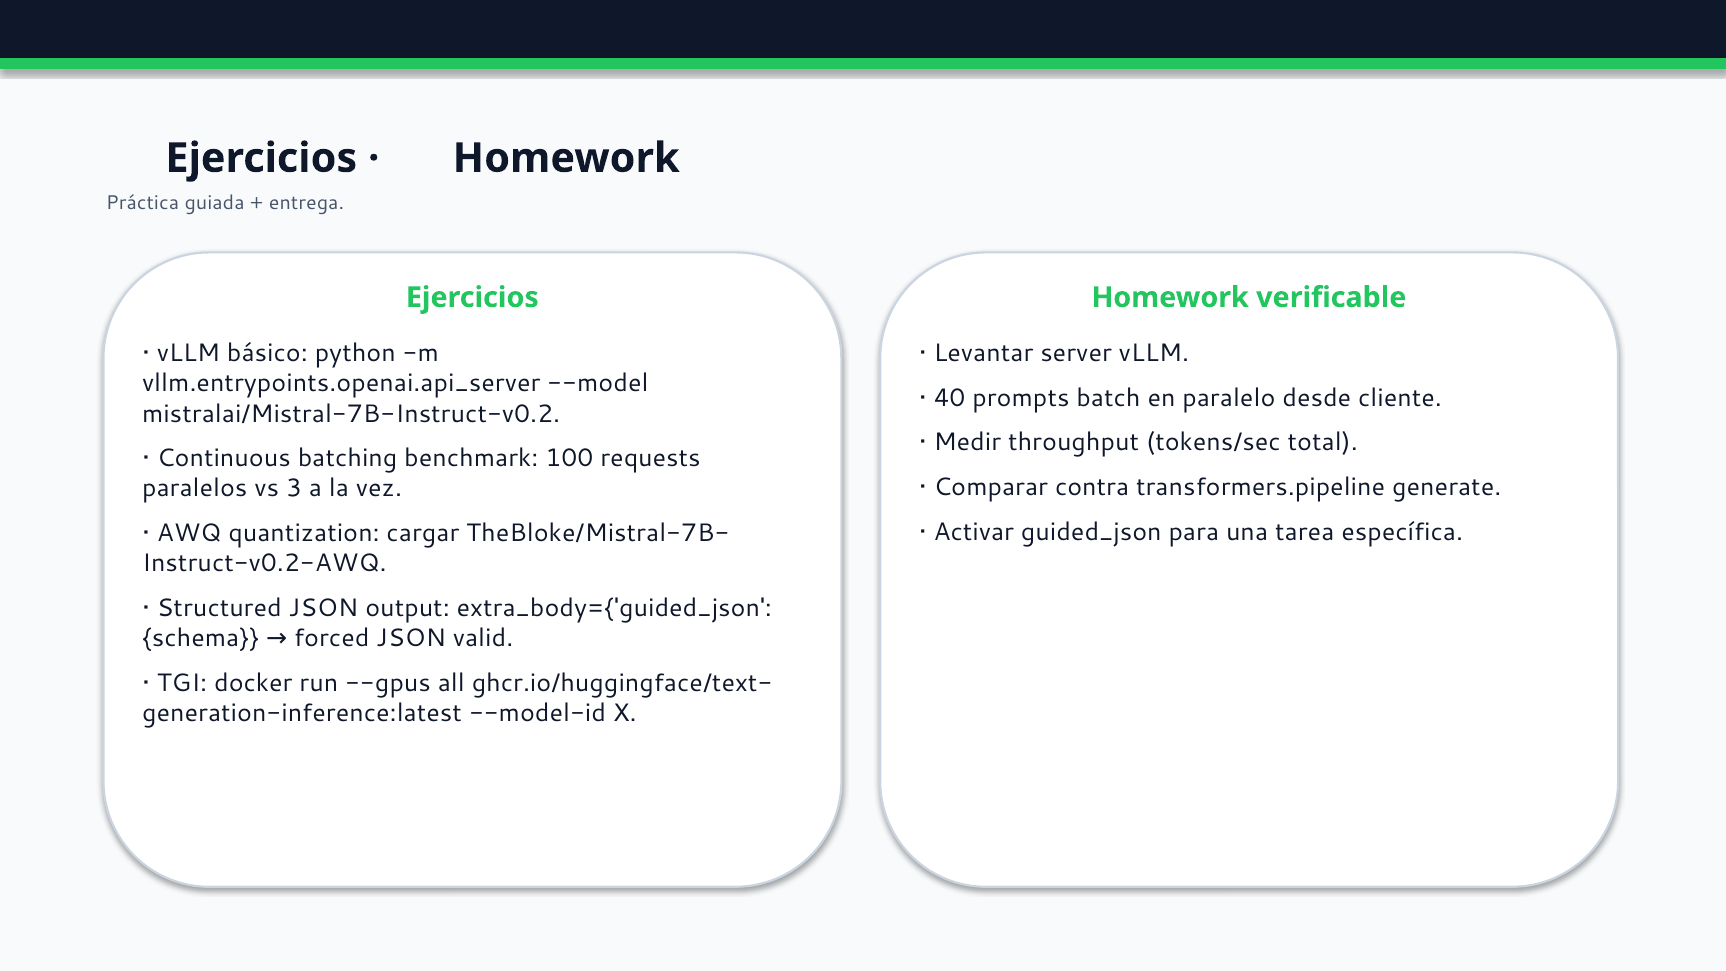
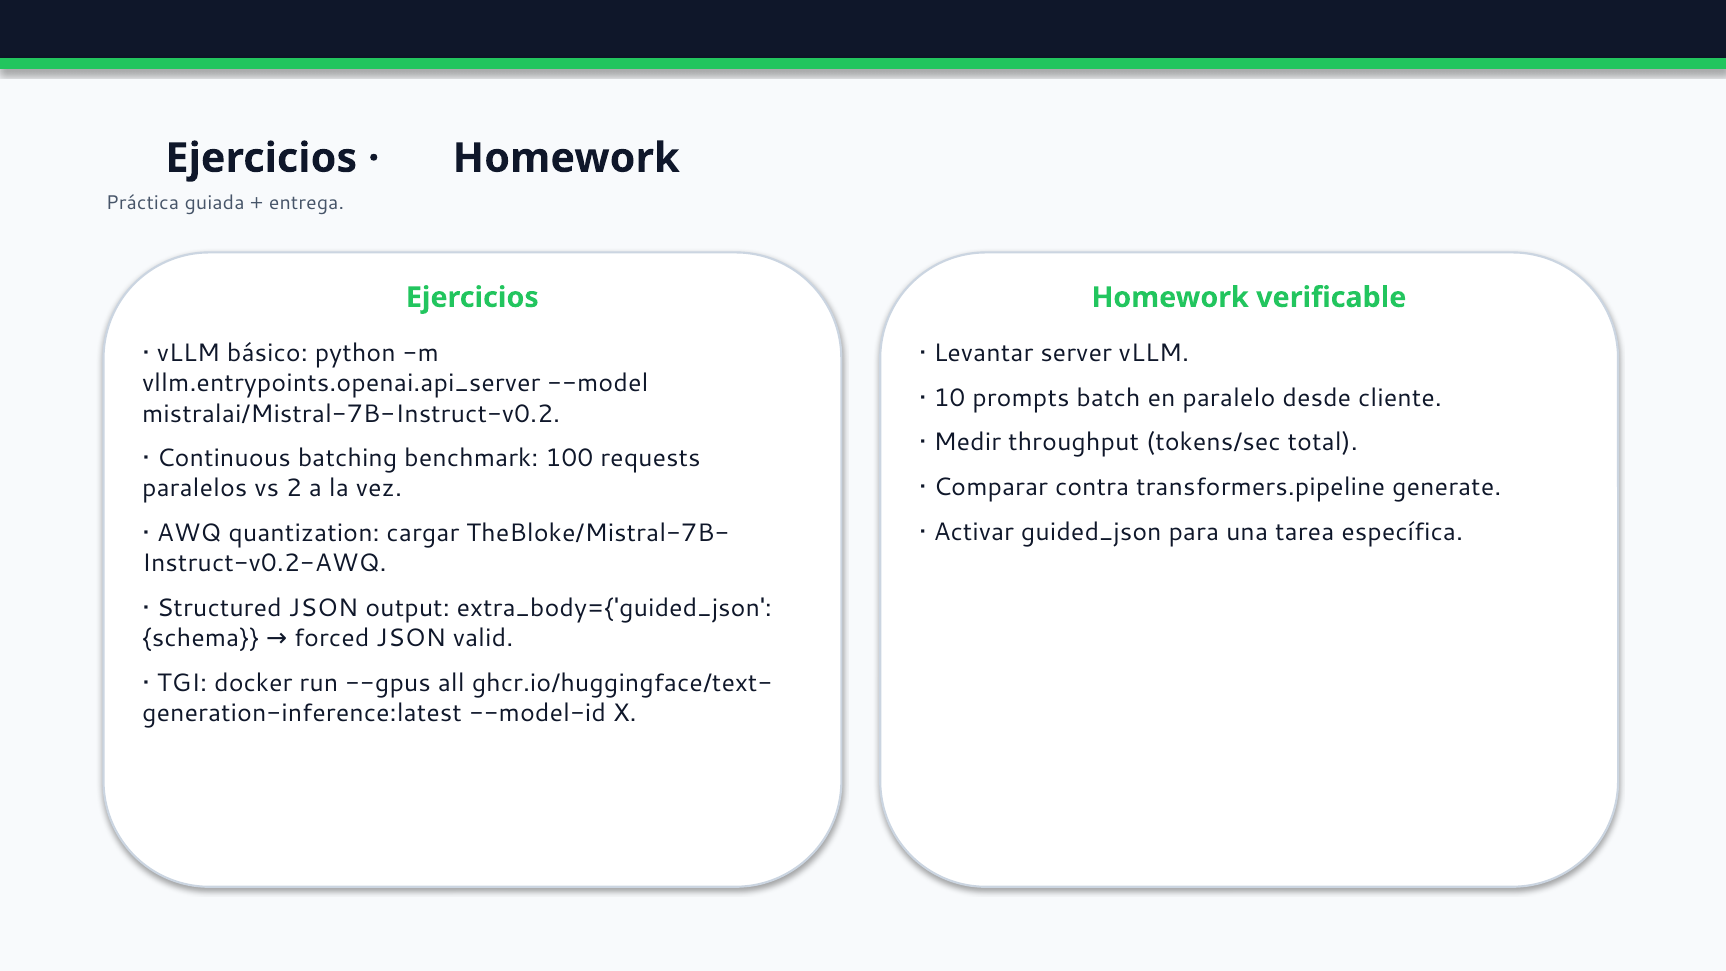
40: 40 -> 10
3: 3 -> 2
